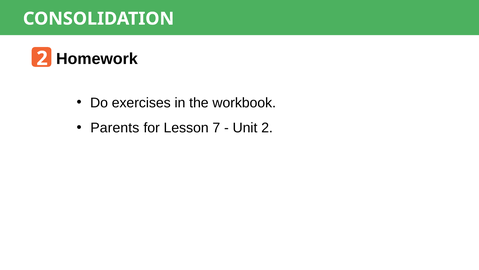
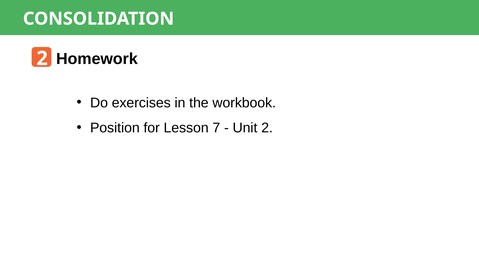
Parents: Parents -> Position
